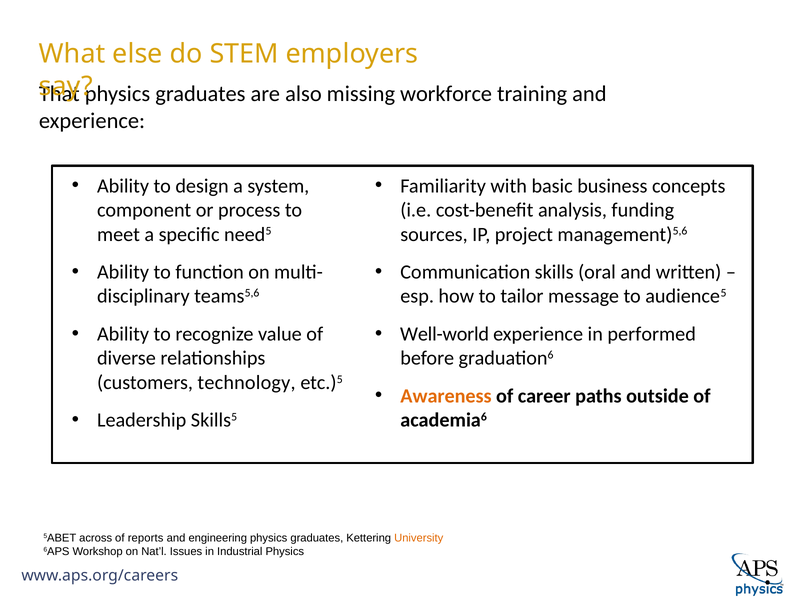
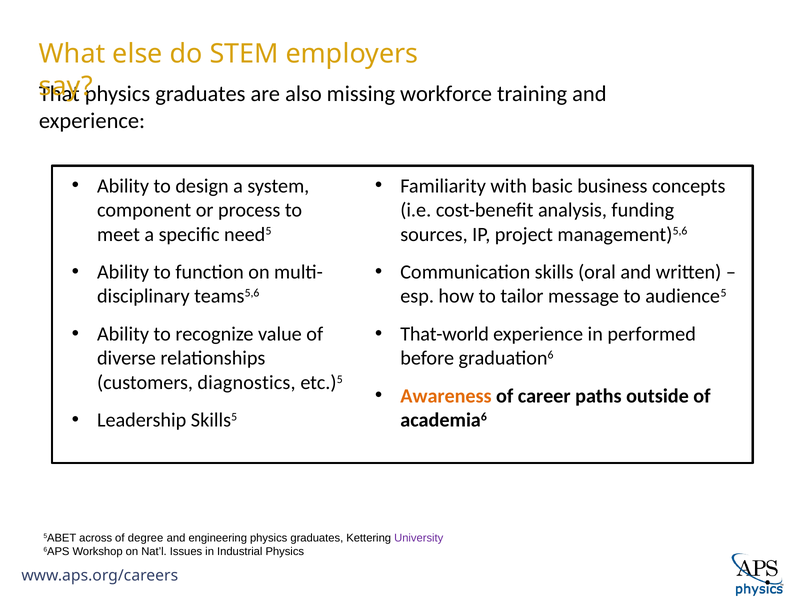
Well-world: Well-world -> That-world
technology: technology -> diagnostics
reports: reports -> degree
University colour: orange -> purple
